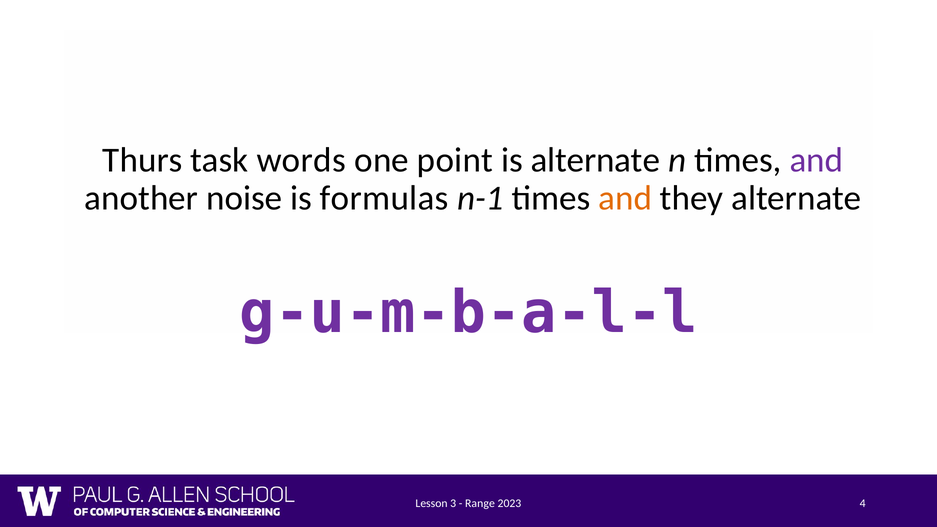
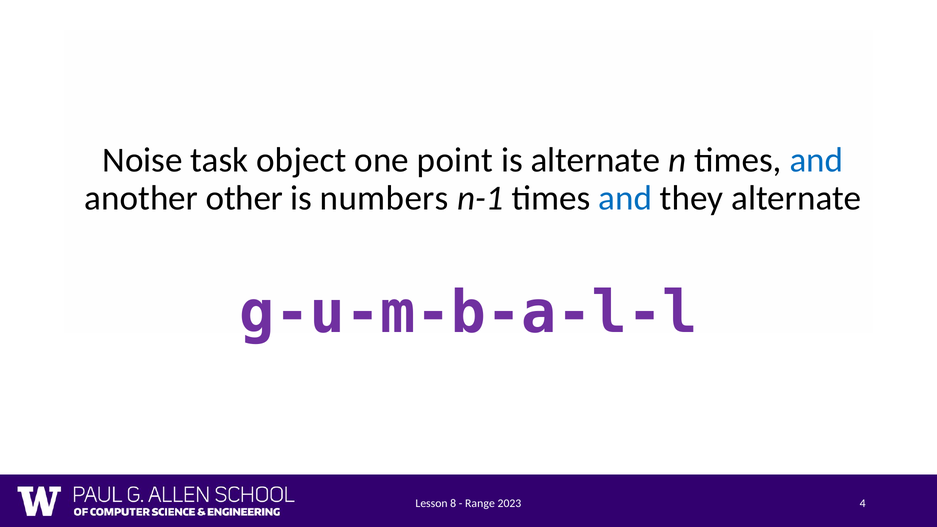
Thurs: Thurs -> Noise
words: words -> object
and at (816, 160) colour: purple -> blue
noise: noise -> other
formulas: formulas -> numbers
and at (625, 198) colour: orange -> blue
3: 3 -> 8
